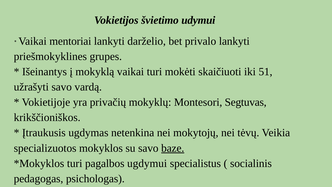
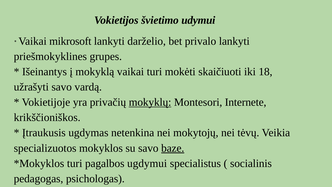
mentoriai: mentoriai -> mikrosoft
51: 51 -> 18
mokyklų underline: none -> present
Segtuvas: Segtuvas -> Internete
